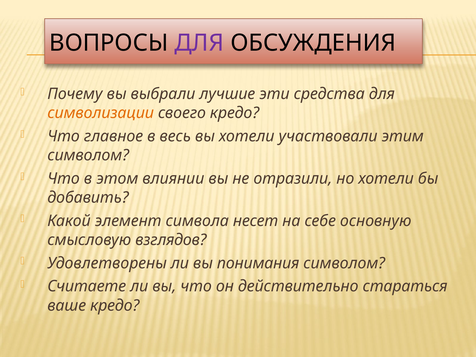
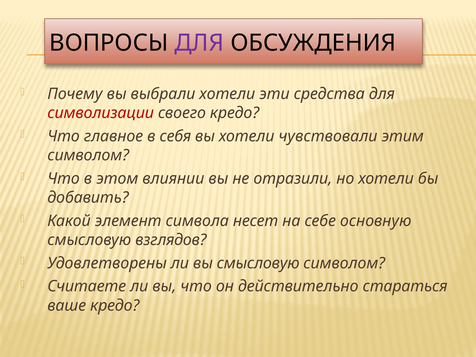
выбрали лучшие: лучшие -> хотели
символизации colour: orange -> red
весь: весь -> себя
участвовали: участвовали -> чувствовали
вы понимания: понимания -> смысловую
